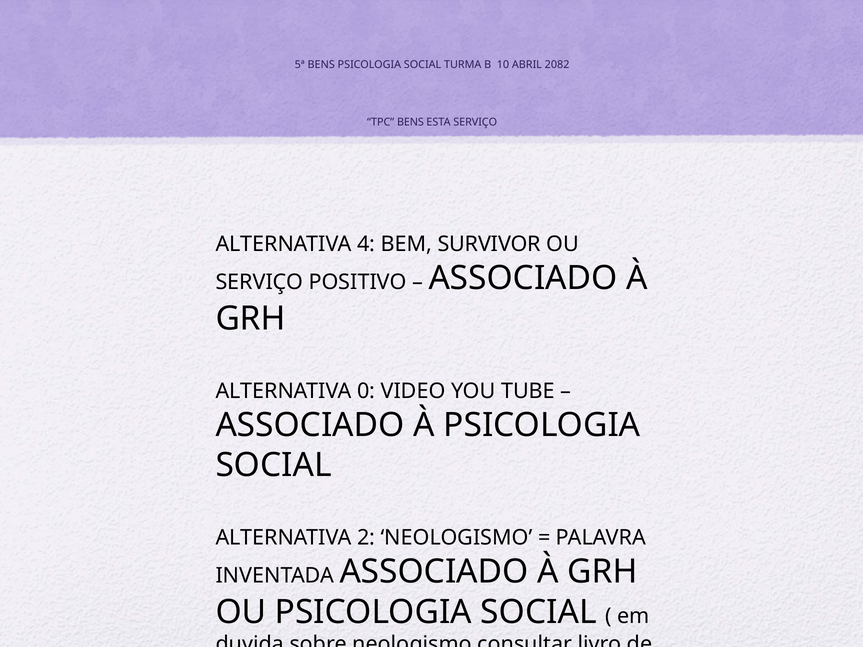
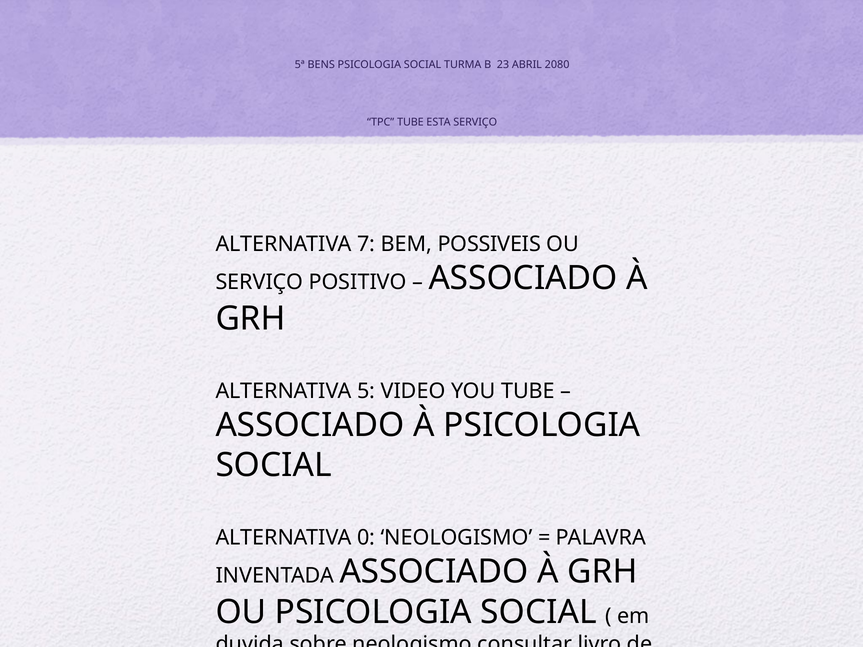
10: 10 -> 23
2082: 2082 -> 2080
TPC BENS: BENS -> TUBE
4: 4 -> 7
SURVIVOR: SURVIVOR -> POSSIVEIS
0: 0 -> 5
2: 2 -> 0
